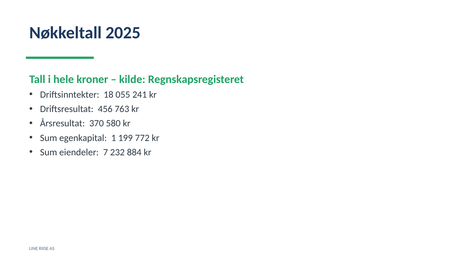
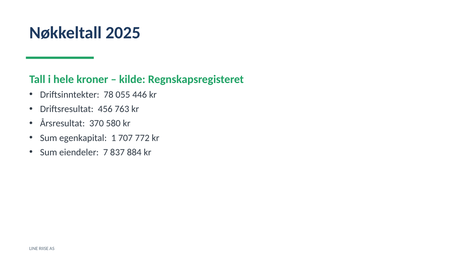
18: 18 -> 78
241: 241 -> 446
199: 199 -> 707
232: 232 -> 837
